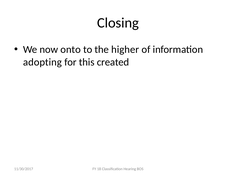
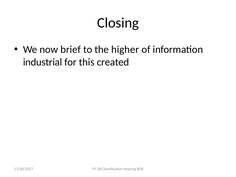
onto: onto -> brief
adopting: adopting -> industrial
